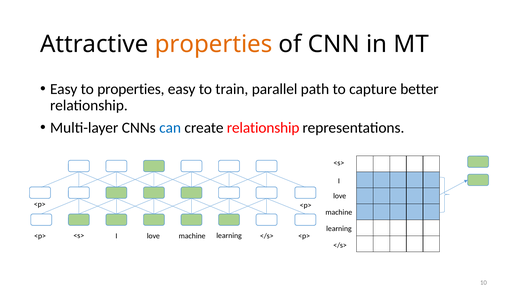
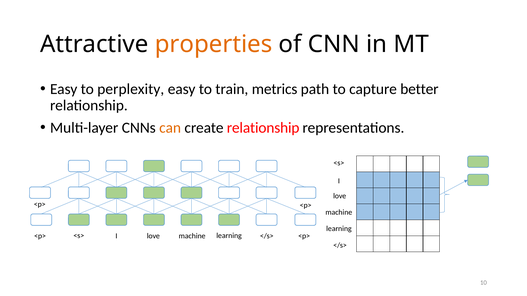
to properties: properties -> perplexity
parallel: parallel -> metrics
can colour: blue -> orange
